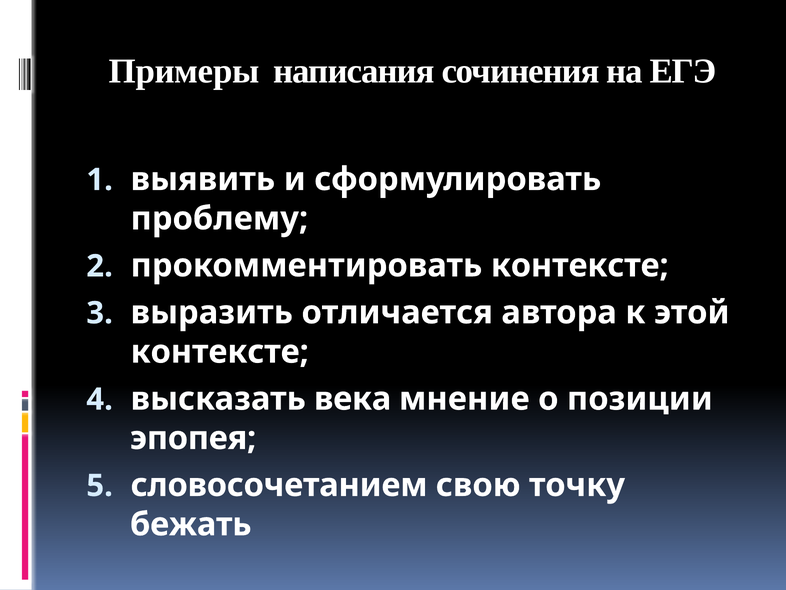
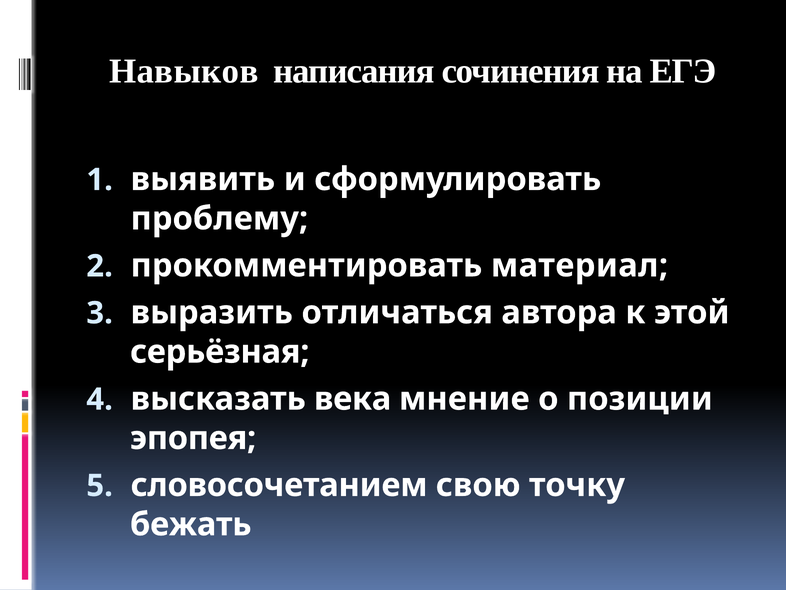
Примеры: Примеры -> Навыков
прокомментировать контексте: контексте -> материал
отличается: отличается -> отличаться
контексте at (220, 352): контексте -> серьёзная
